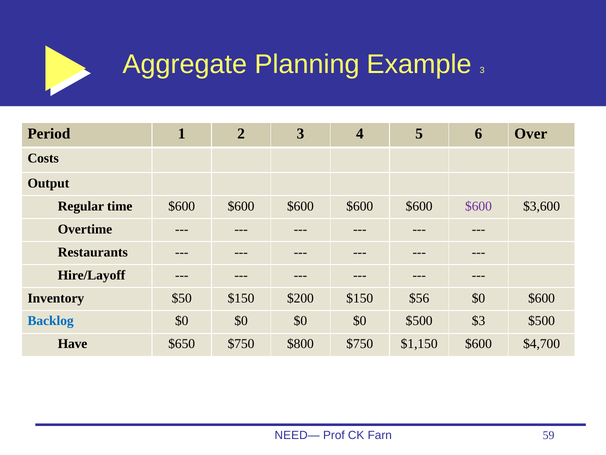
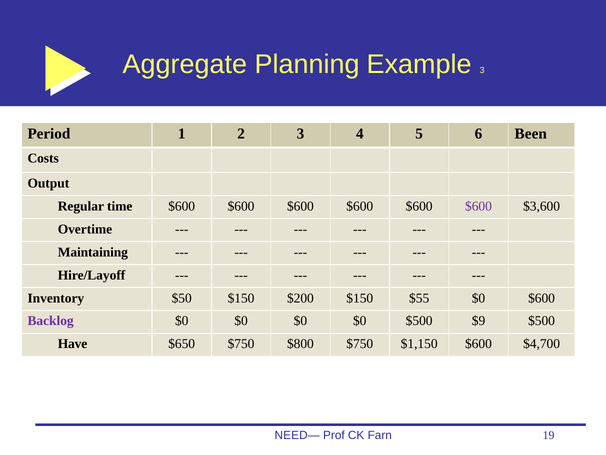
Over: Over -> Been
Restaurants: Restaurants -> Maintaining
$56: $56 -> $55
Backlog colour: blue -> purple
$3: $3 -> $9
59: 59 -> 19
